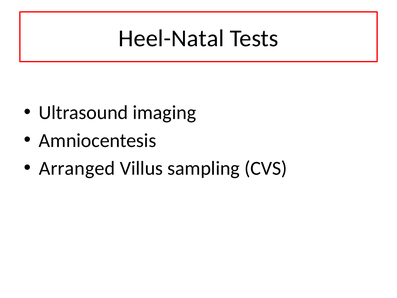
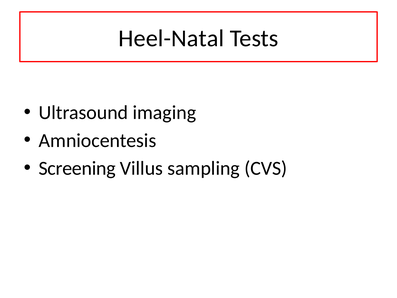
Arranged: Arranged -> Screening
